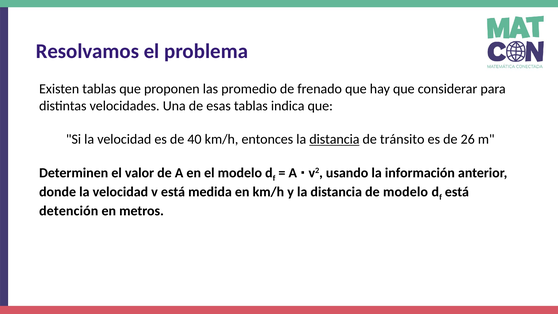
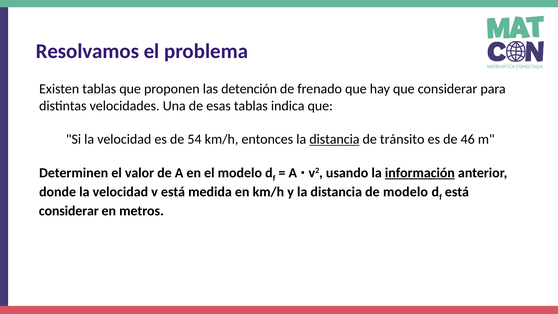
promedio: promedio -> detención
40: 40 -> 54
26: 26 -> 46
información underline: none -> present
detención at (69, 211): detención -> considerar
